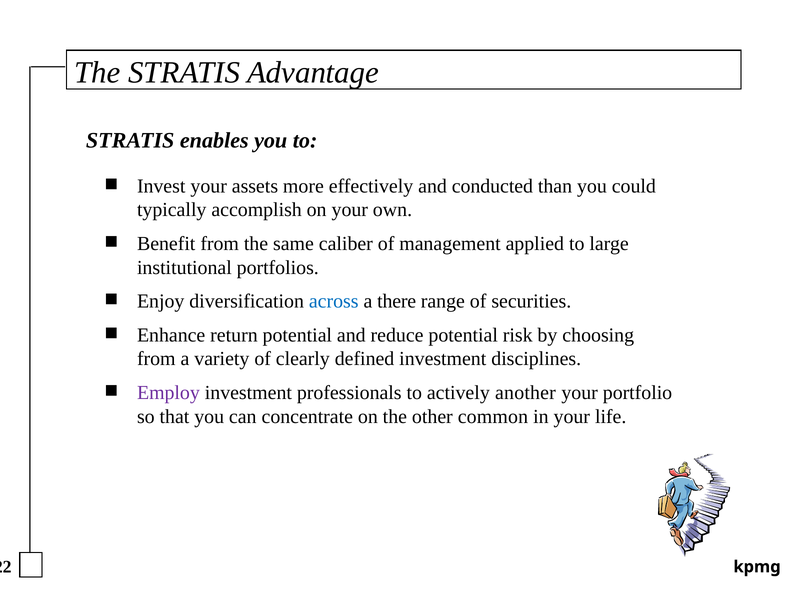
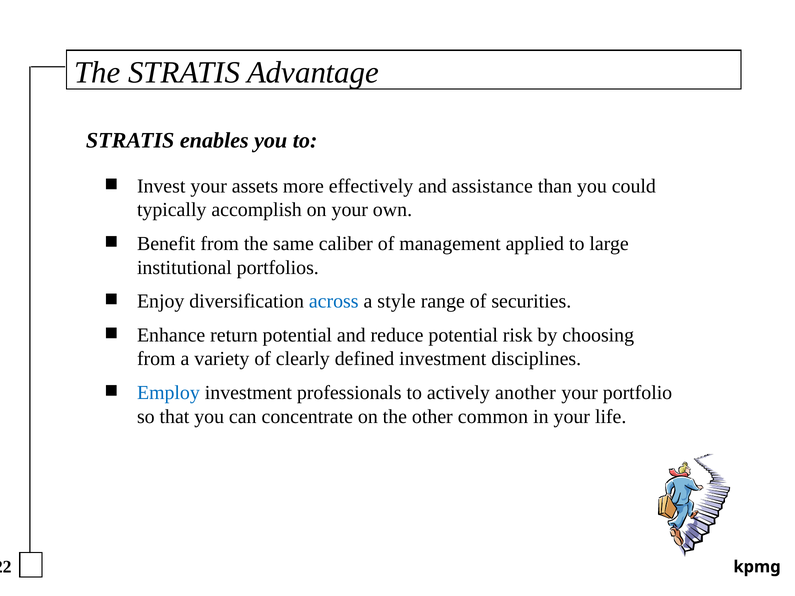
conducted: conducted -> assistance
there: there -> style
Employ colour: purple -> blue
